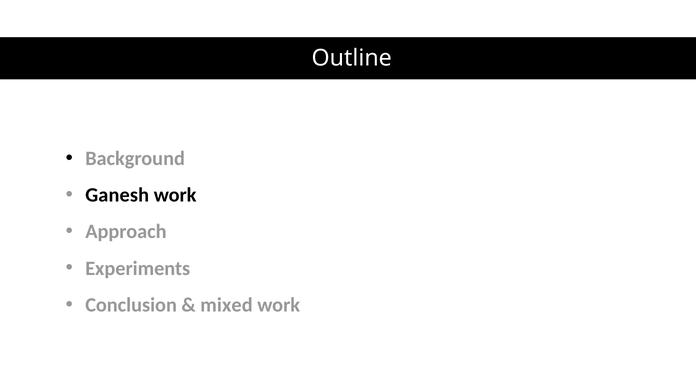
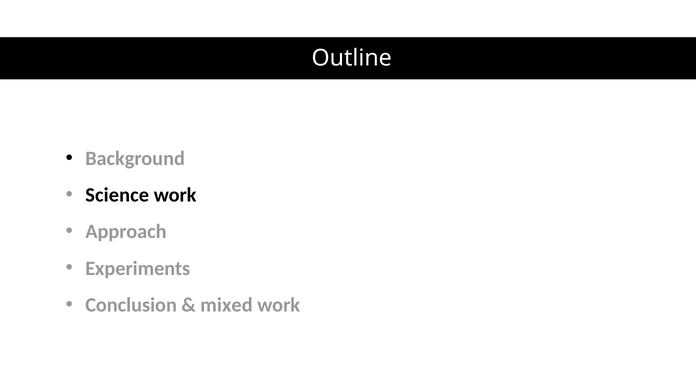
Ganesh: Ganesh -> Science
